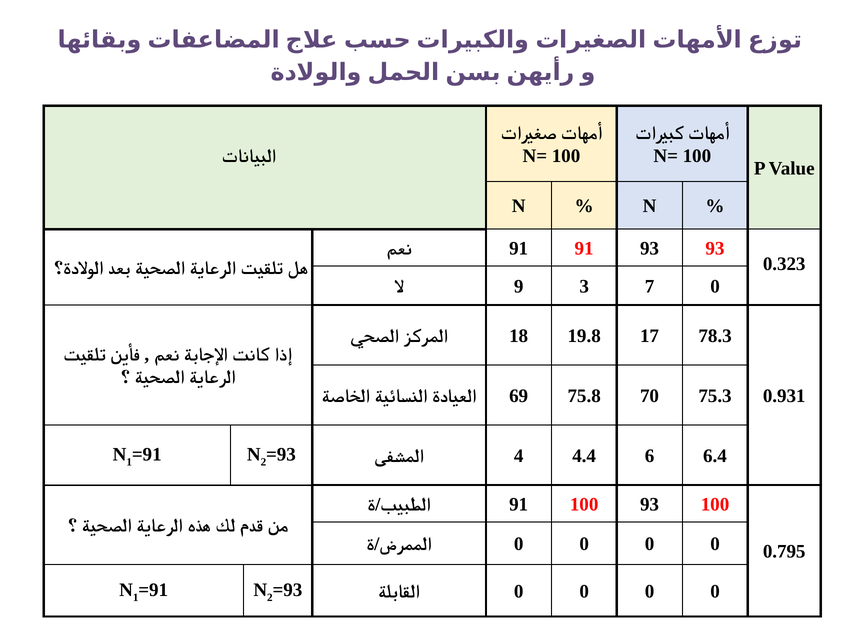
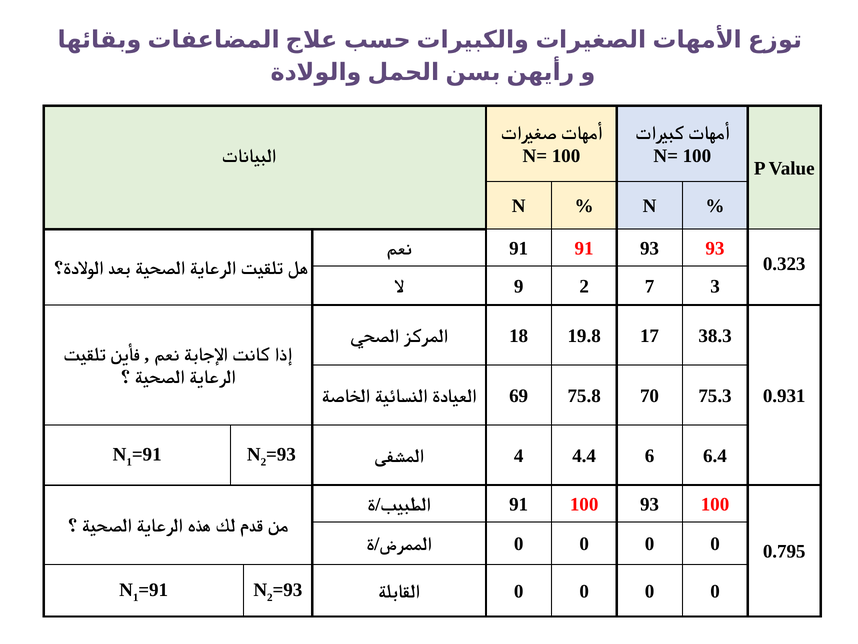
9 3: 3 -> 2
7 0: 0 -> 3
78.3: 78.3 -> 38.3
